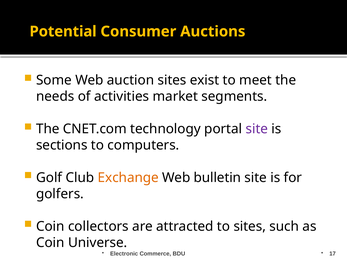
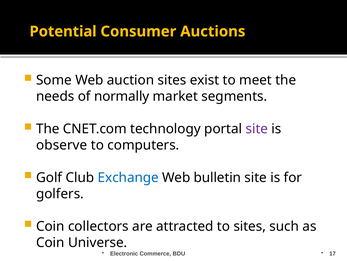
activities: activities -> normally
sections: sections -> observe
Exchange colour: orange -> blue
